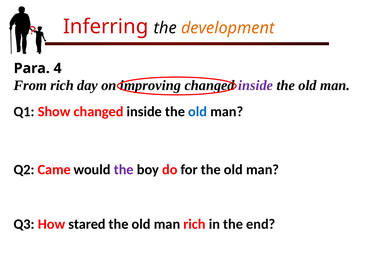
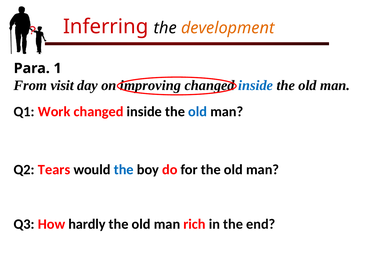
4: 4 -> 1
From rich: rich -> visit
inside at (256, 85) colour: purple -> blue
Show: Show -> Work
Came: Came -> Tears
the at (124, 170) colour: purple -> blue
stared: stared -> hardly
